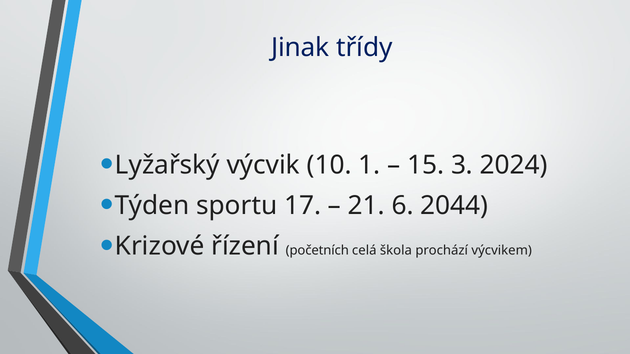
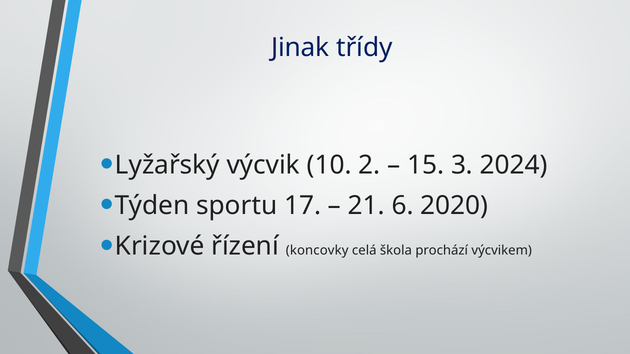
1: 1 -> 2
2044: 2044 -> 2020
početních: početních -> koncovky
